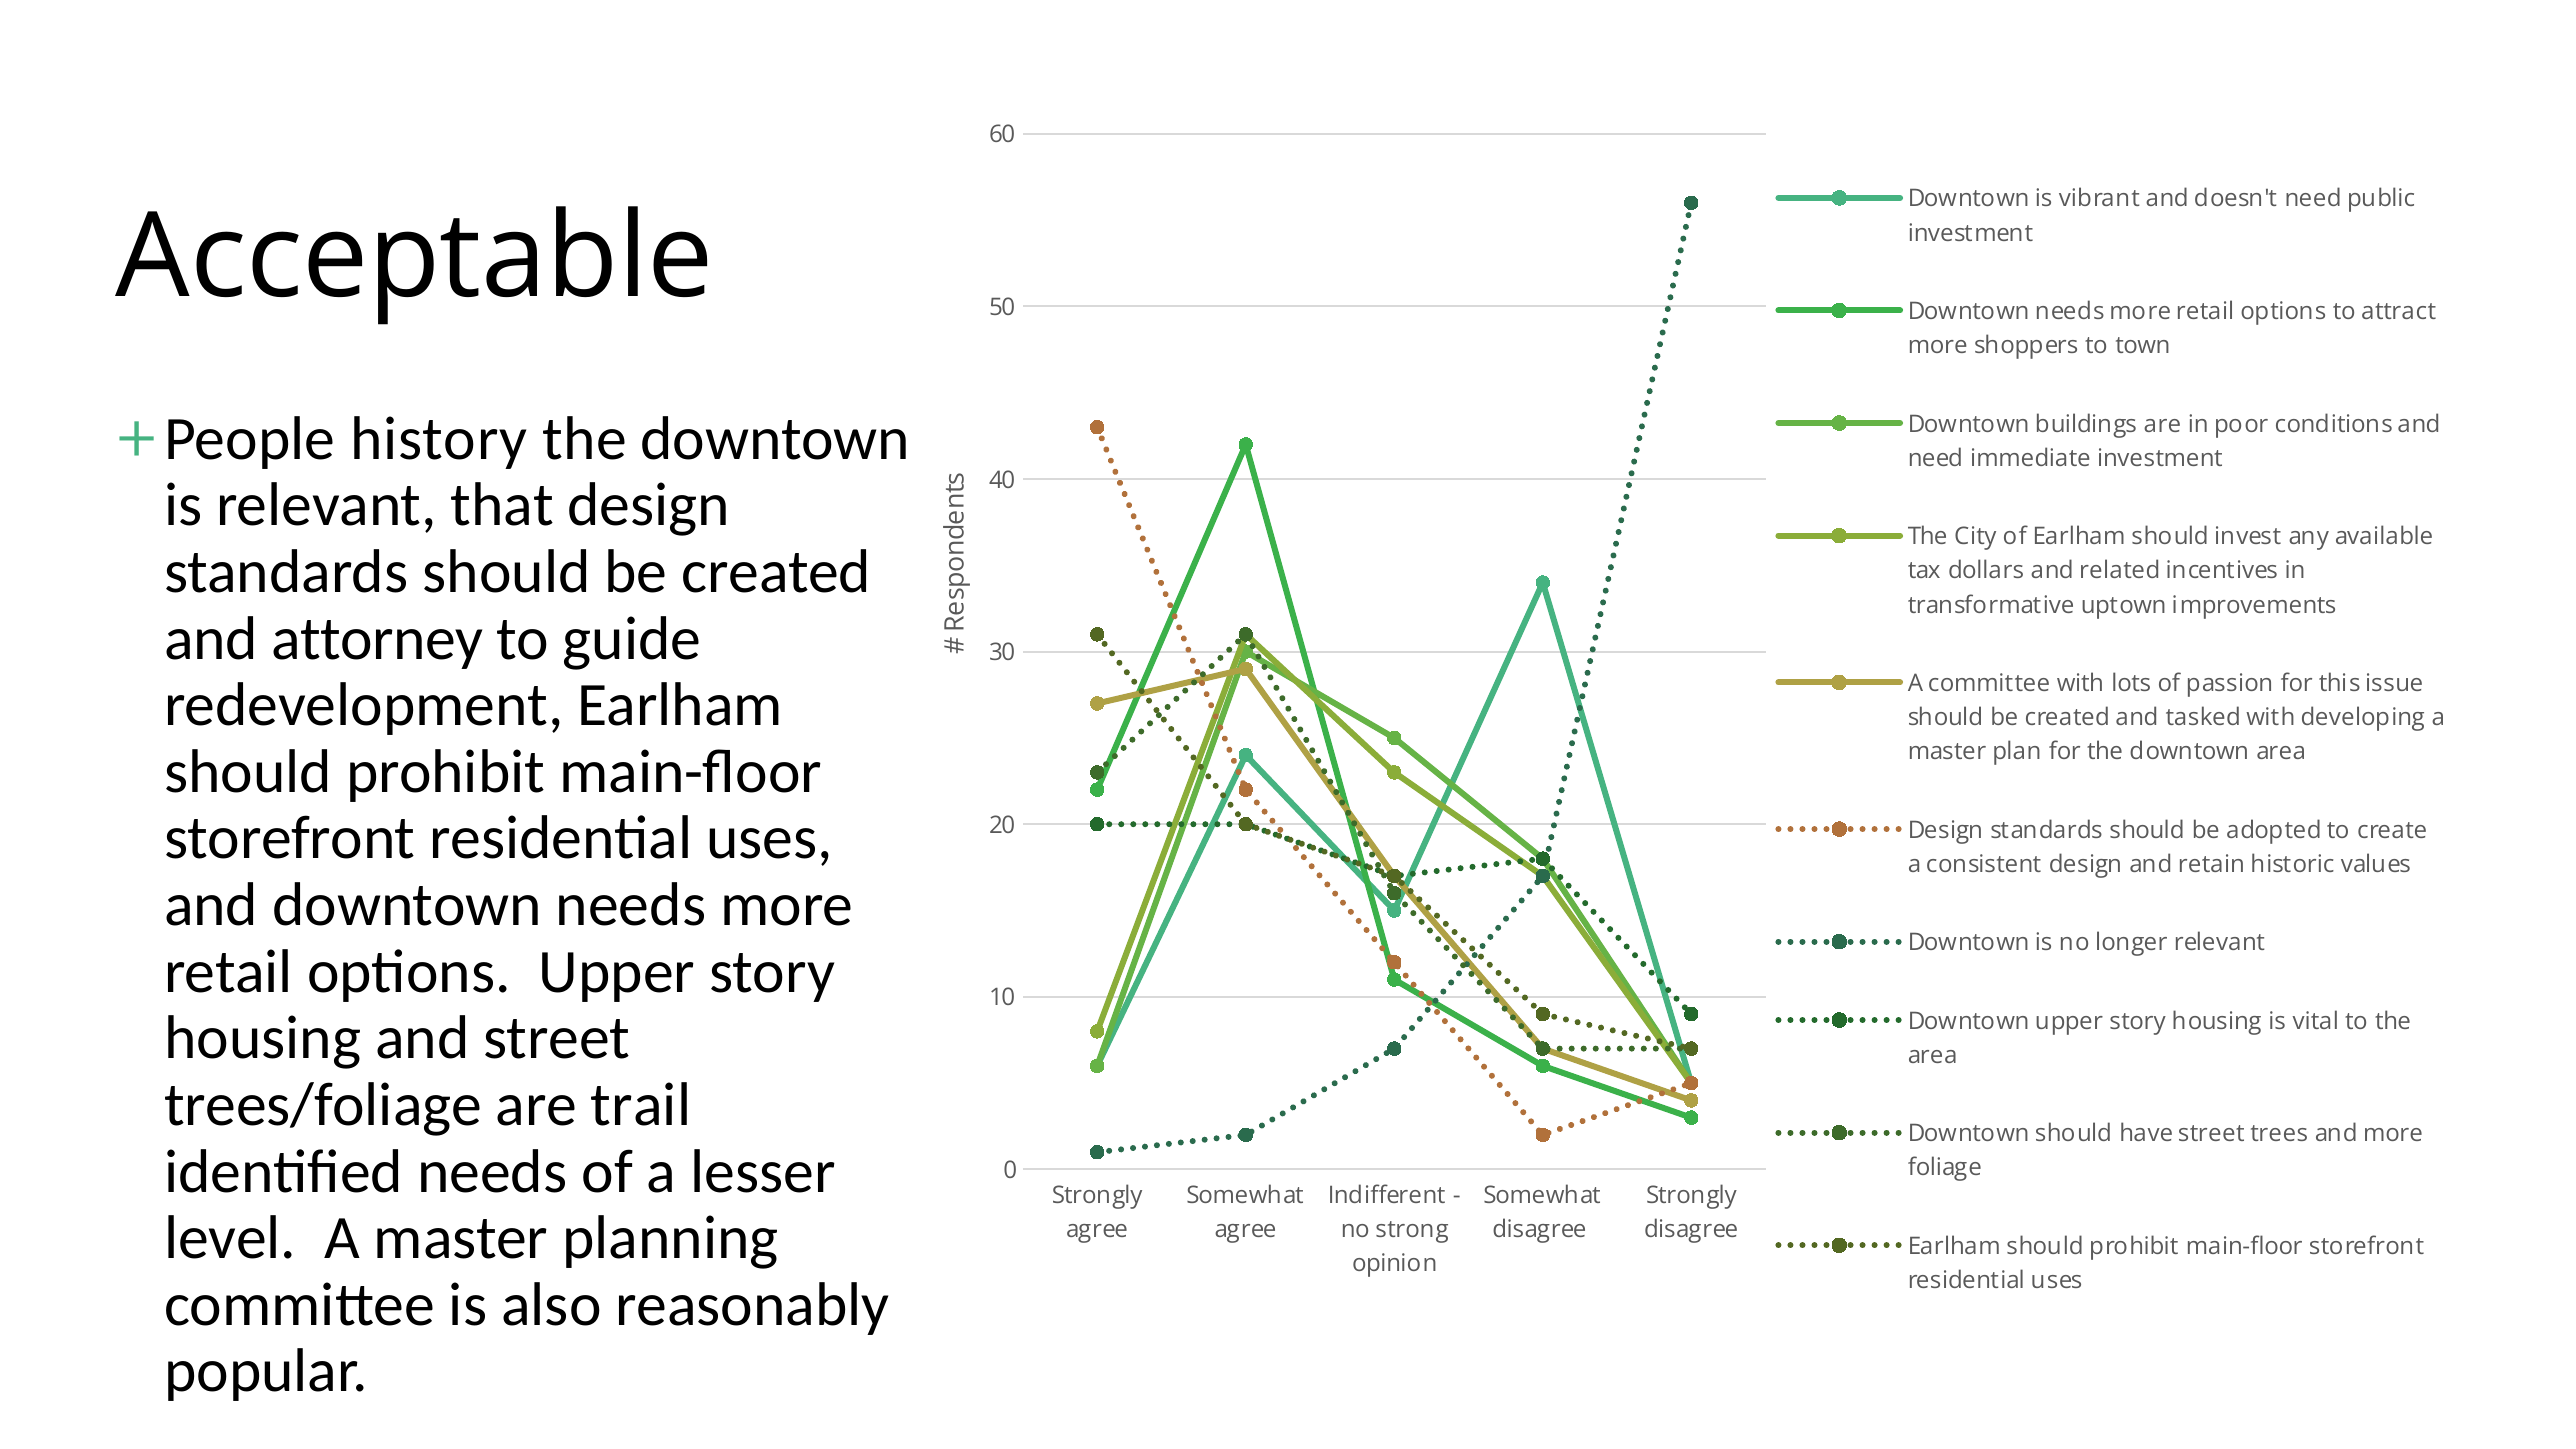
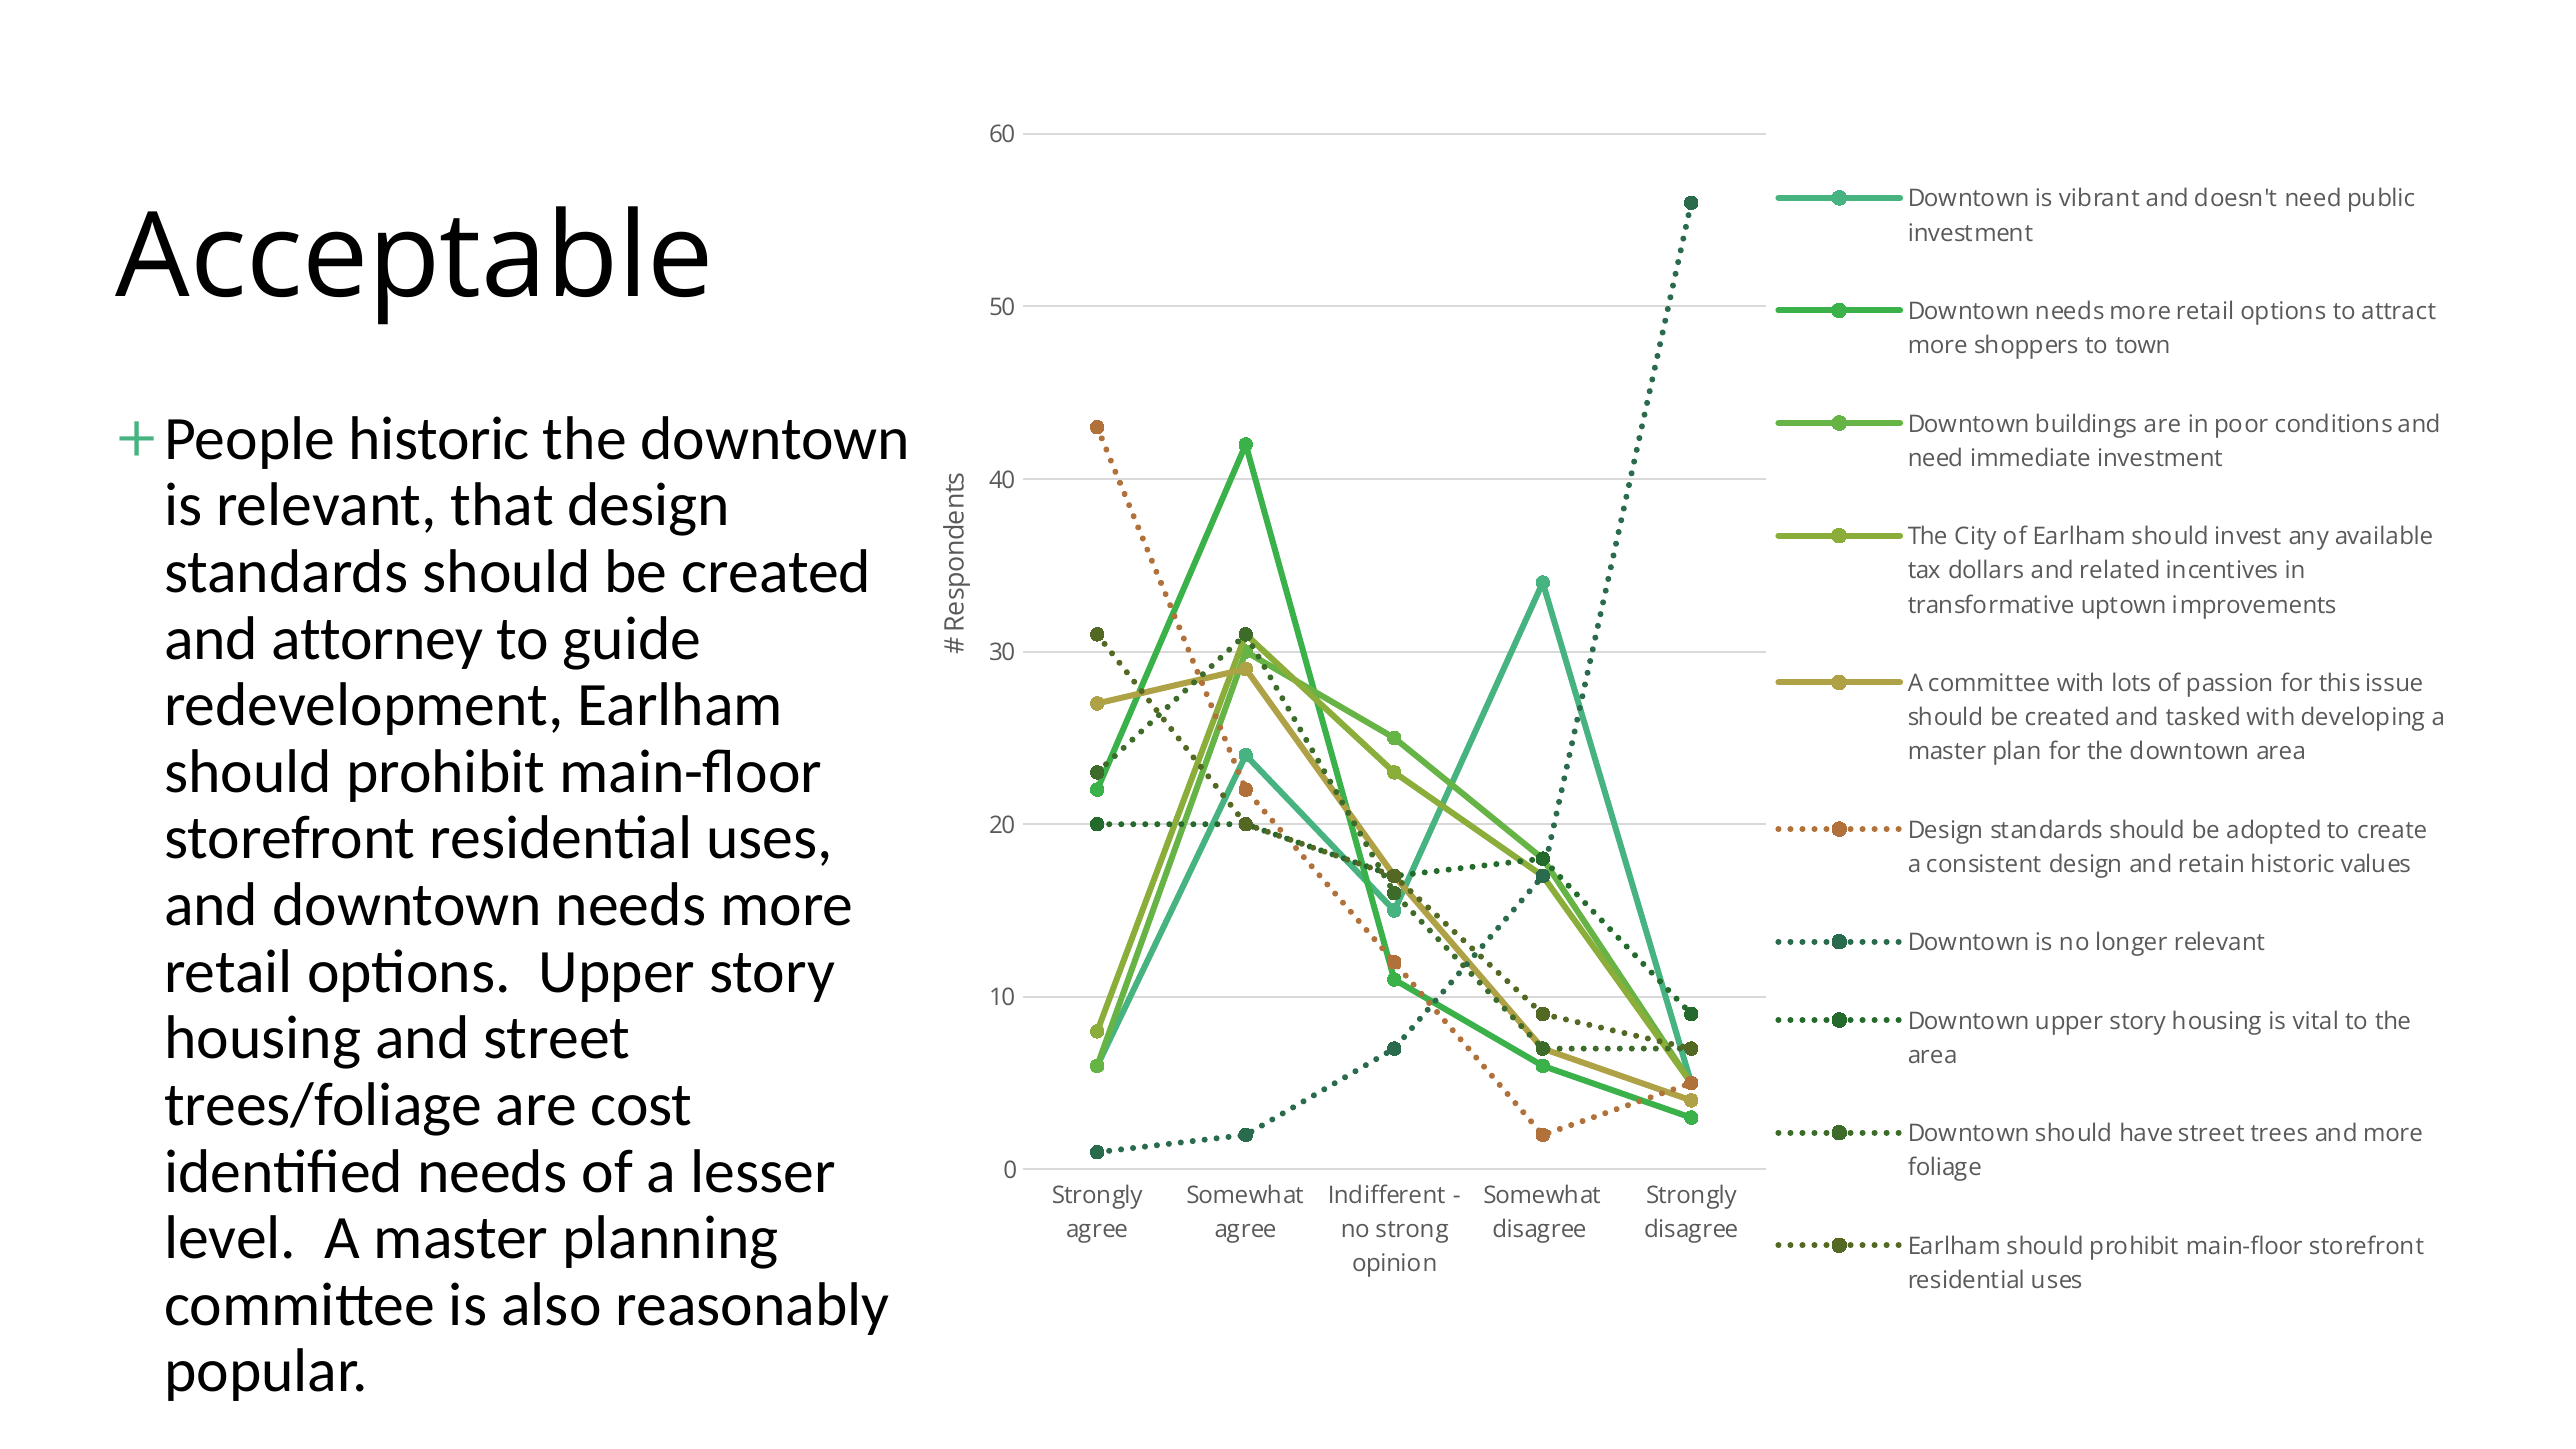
history at (439, 439): history -> historic
trail: trail -> cost
